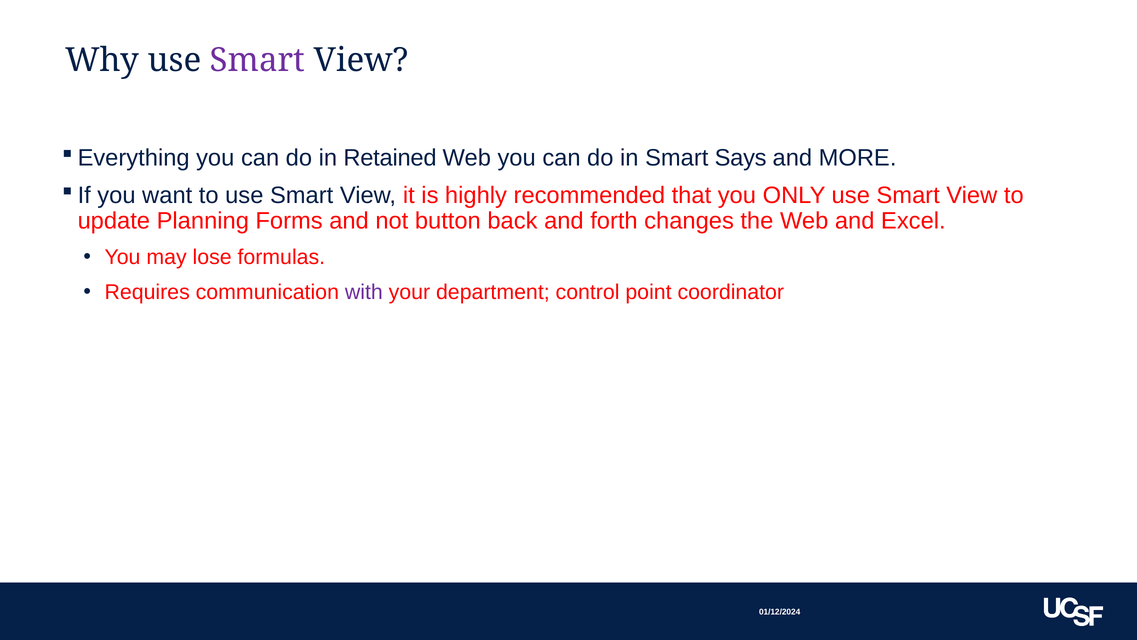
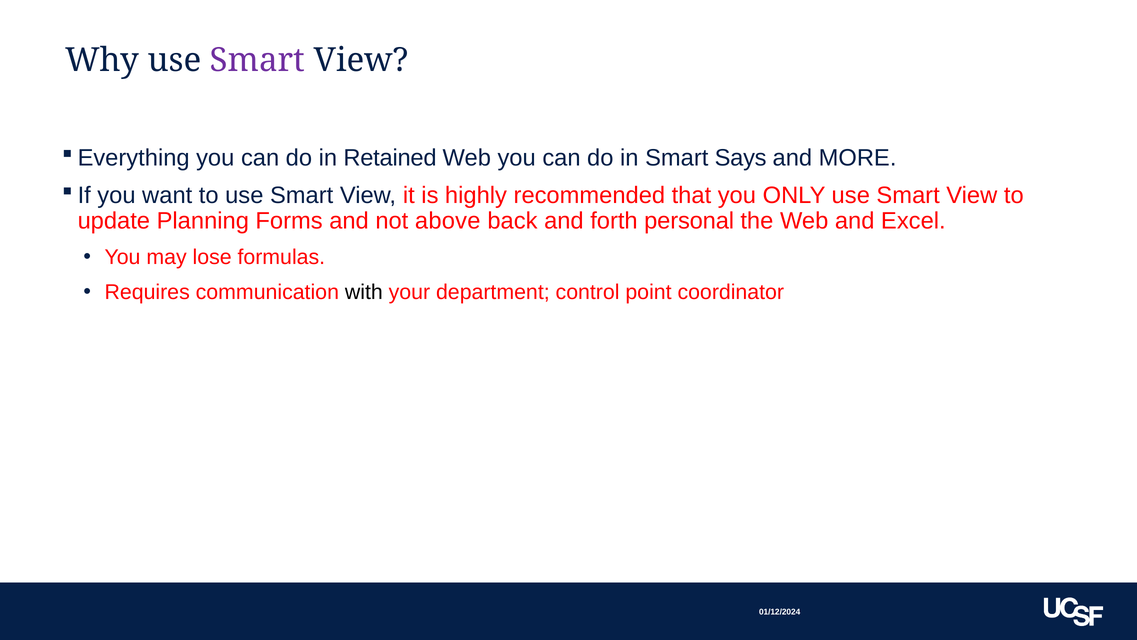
button: button -> above
changes: changes -> personal
with colour: purple -> black
